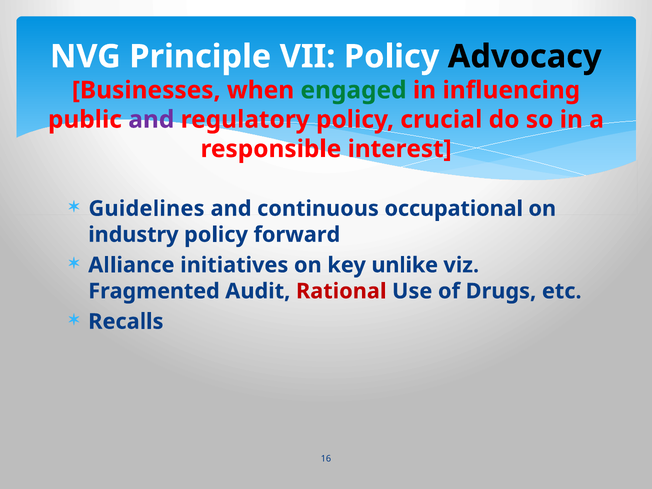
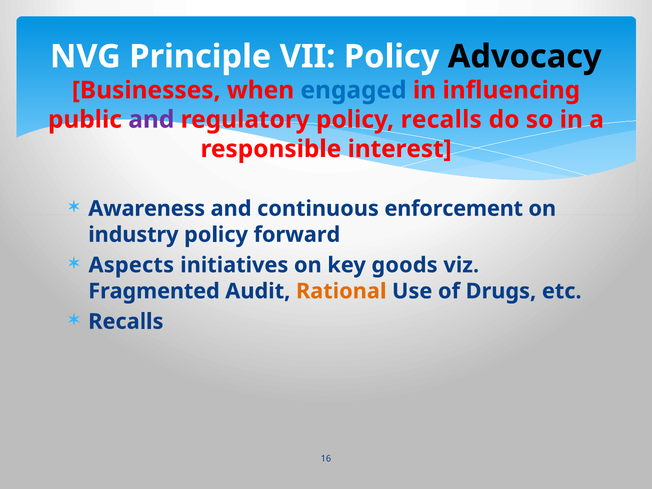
engaged colour: green -> blue
policy crucial: crucial -> recalls
Guidelines: Guidelines -> Awareness
occupational: occupational -> enforcement
Alliance: Alliance -> Aspects
unlike: unlike -> goods
Rational colour: red -> orange
